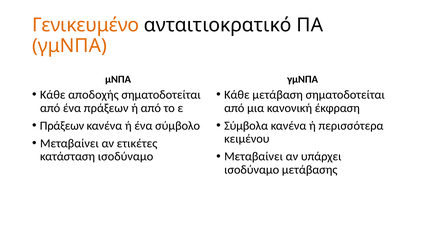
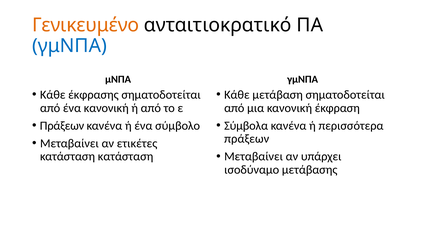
γμΝΠΑ at (69, 46) colour: orange -> blue
αποδοχής: αποδοχής -> έκφρασης
ένα πράξεων: πράξεων -> κανονική
κειμένου at (247, 139): κειμένου -> πράξεων
κατάσταση ισοδύναμο: ισοδύναμο -> κατάσταση
